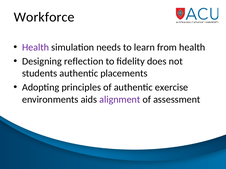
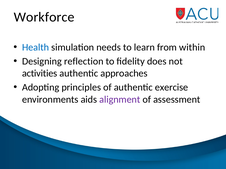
Health at (36, 47) colour: purple -> blue
from health: health -> within
students: students -> activities
placements: placements -> approaches
